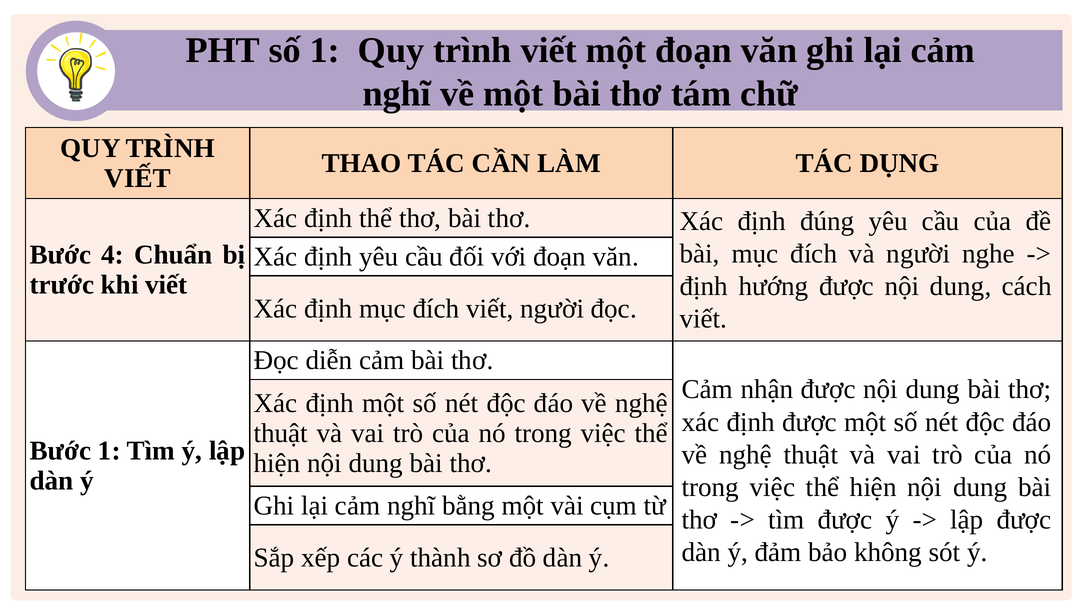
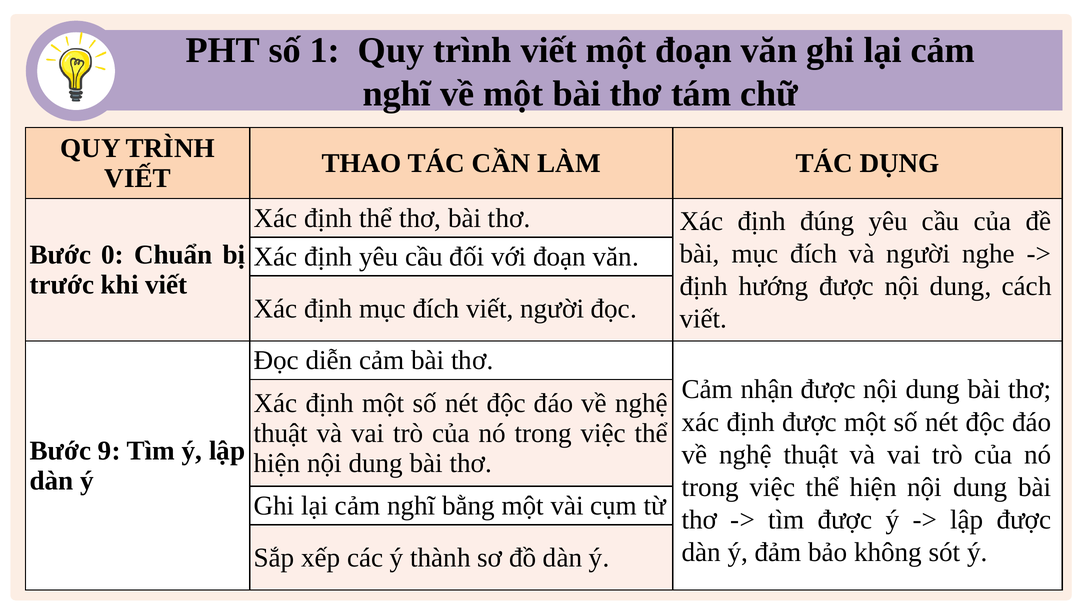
4: 4 -> 0
Bước 1: 1 -> 9
